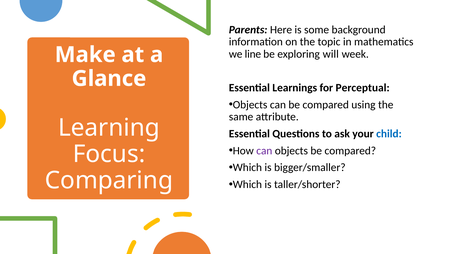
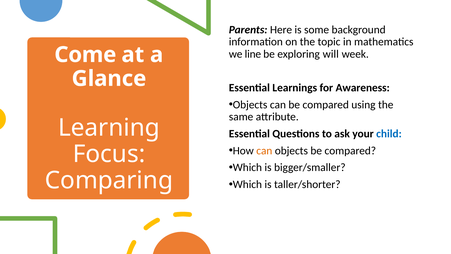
Make: Make -> Come
Perceptual: Perceptual -> Awareness
can at (264, 150) colour: purple -> orange
